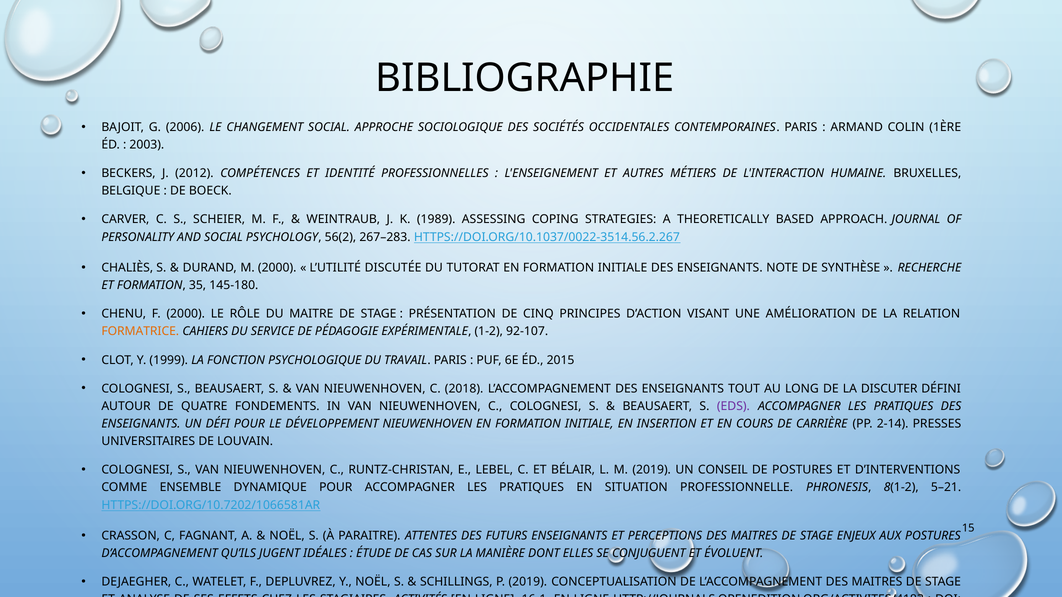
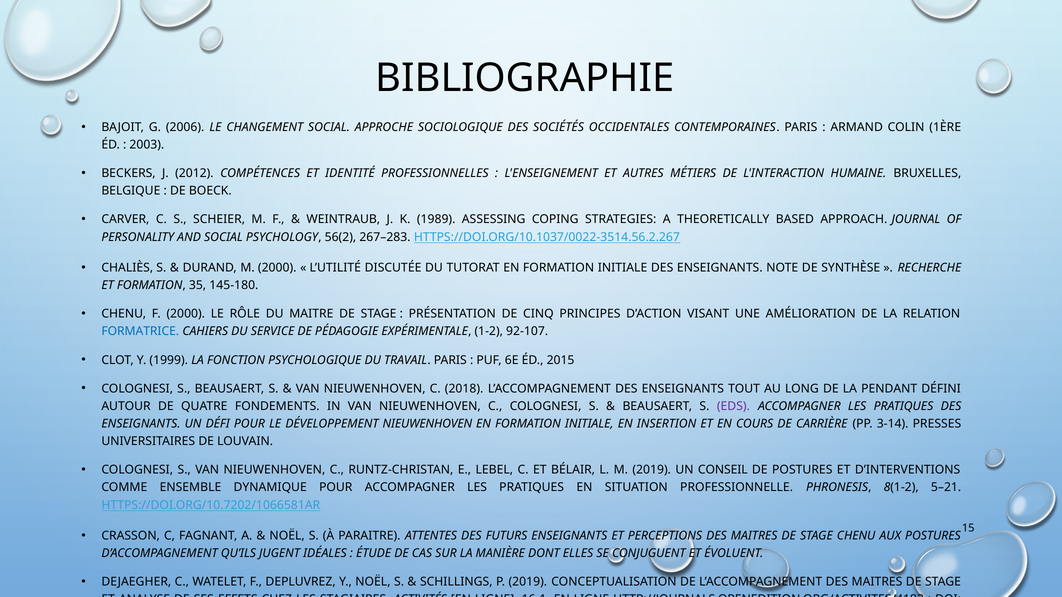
FORMATRICE colour: orange -> blue
DISCUTER: DISCUTER -> PENDANT
2-14: 2-14 -> 3-14
STAGE ENJEUX: ENJEUX -> CHENU
